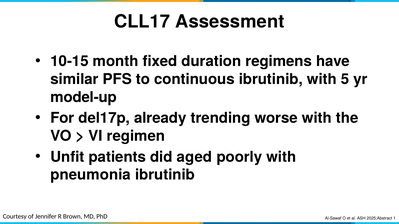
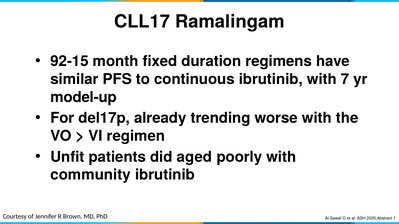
Assessment: Assessment -> Ramalingam
10-15: 10-15 -> 92-15
5: 5 -> 7
pneumonia: pneumonia -> community
